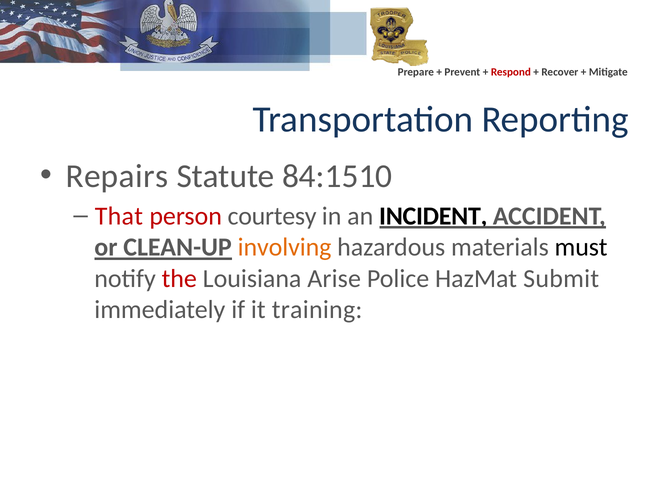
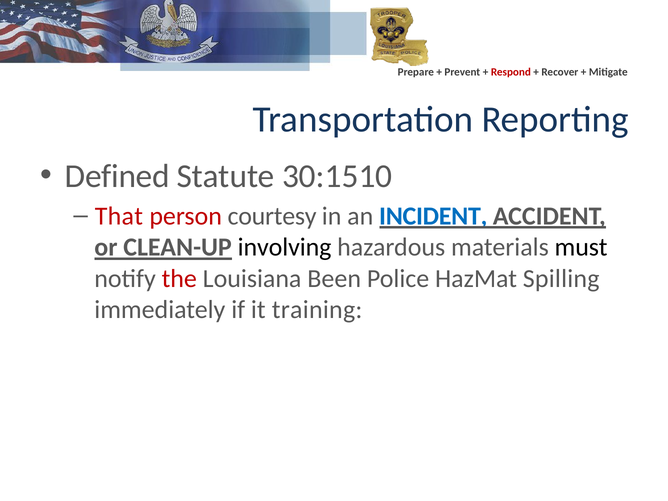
Repairs: Repairs -> Defined
84:1510: 84:1510 -> 30:1510
INCIDENT colour: black -> blue
involving colour: orange -> black
Arise: Arise -> Been
Submit: Submit -> Spilling
